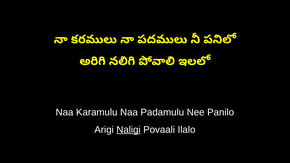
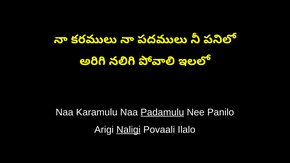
Padamulu underline: none -> present
